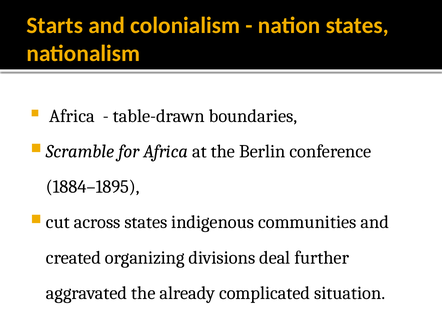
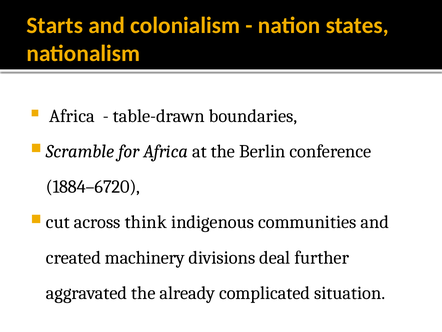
1884–1895: 1884–1895 -> 1884–6720
across states: states -> think
organizing: organizing -> machinery
